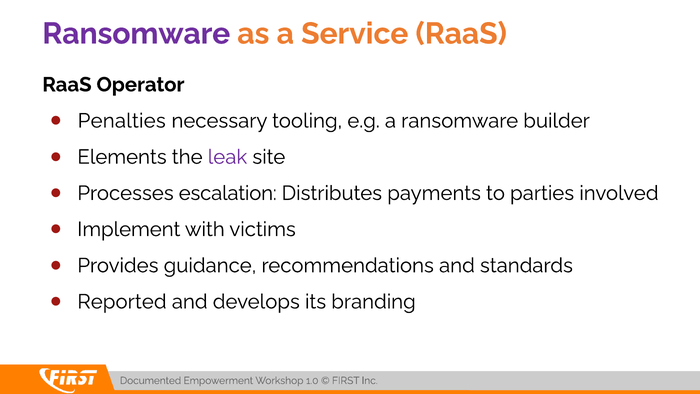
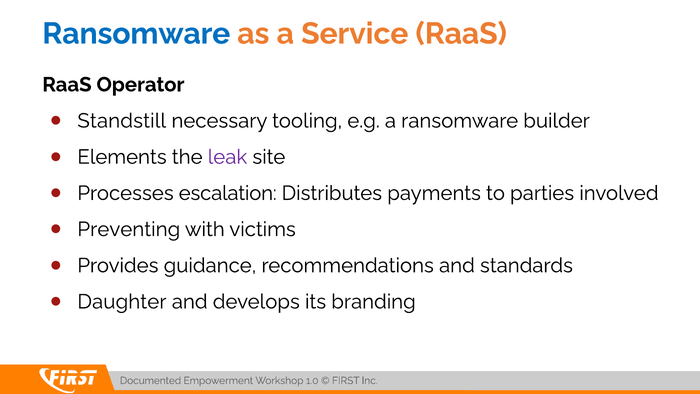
Ransomware at (136, 34) colour: purple -> blue
Penalties: Penalties -> Standstill
Implement: Implement -> Preventing
Reported: Reported -> Daughter
